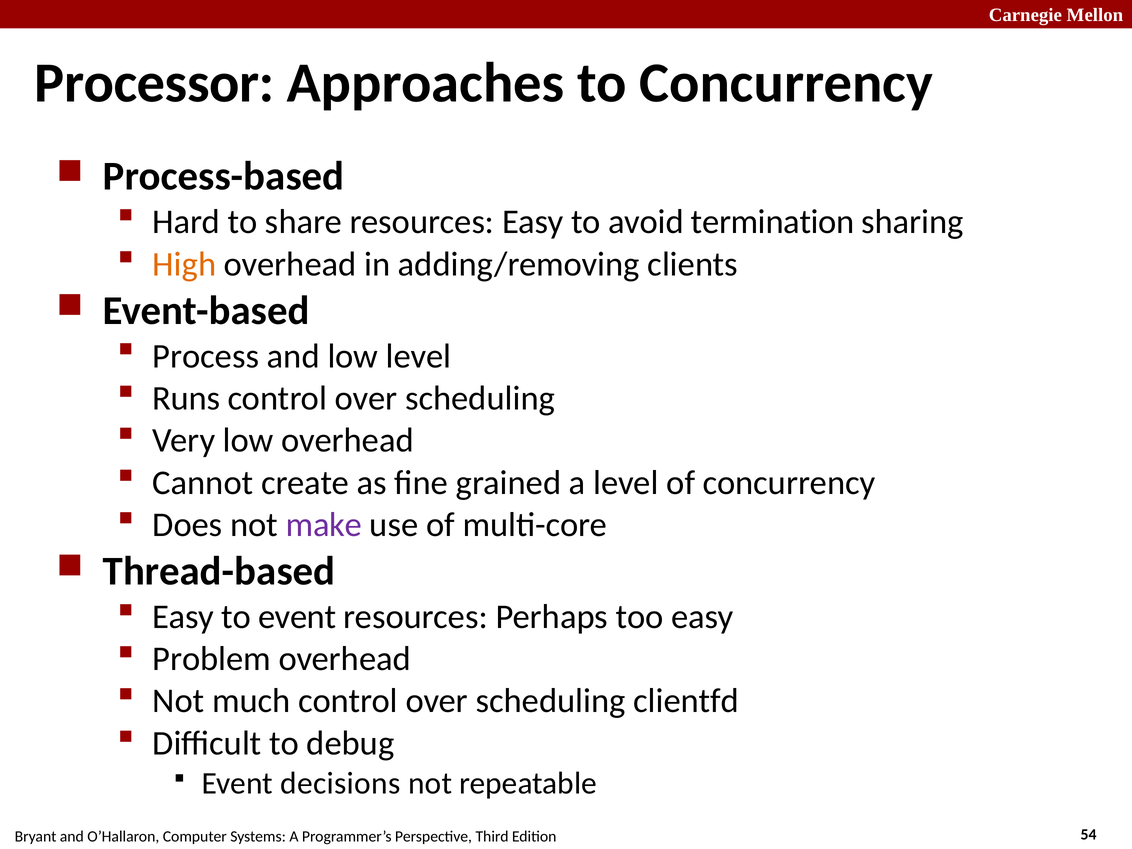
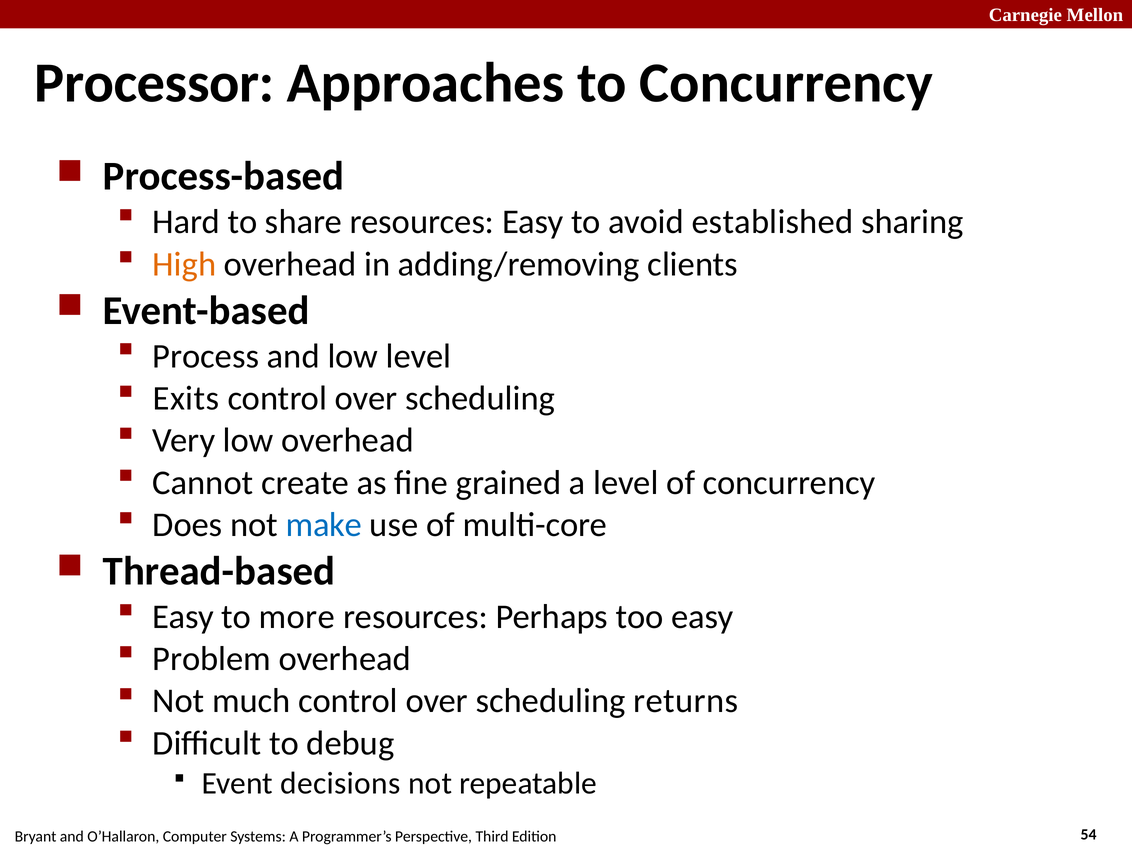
termination: termination -> established
Runs: Runs -> Exits
make colour: purple -> blue
to event: event -> more
clientfd: clientfd -> returns
